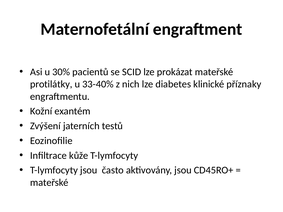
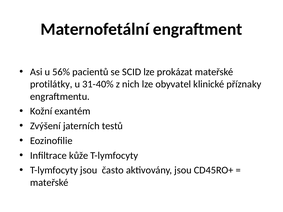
30%: 30% -> 56%
33-40%: 33-40% -> 31-40%
diabetes: diabetes -> obyvatel
